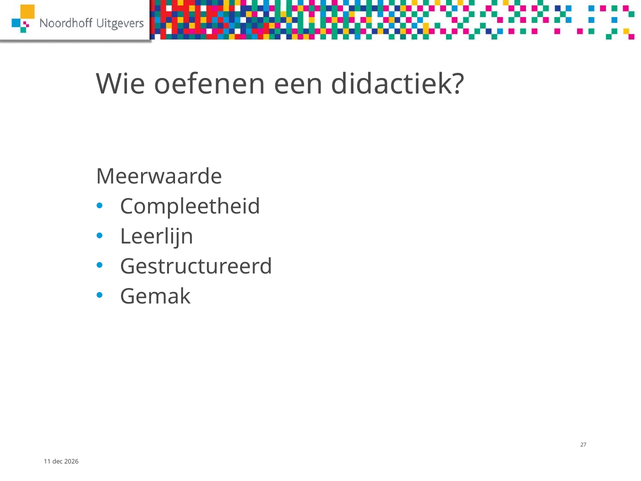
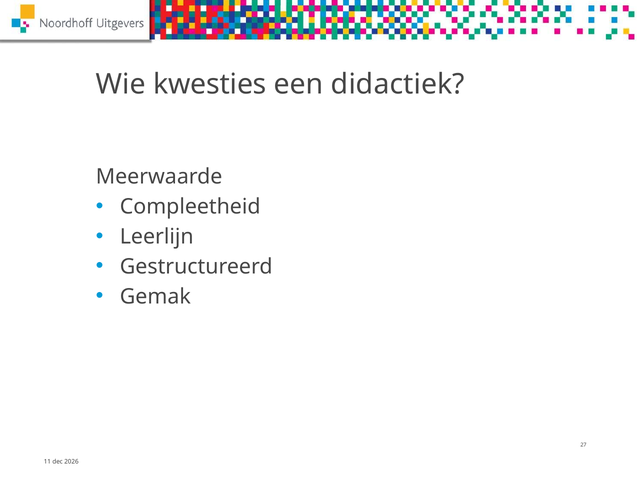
oefenen: oefenen -> kwesties
